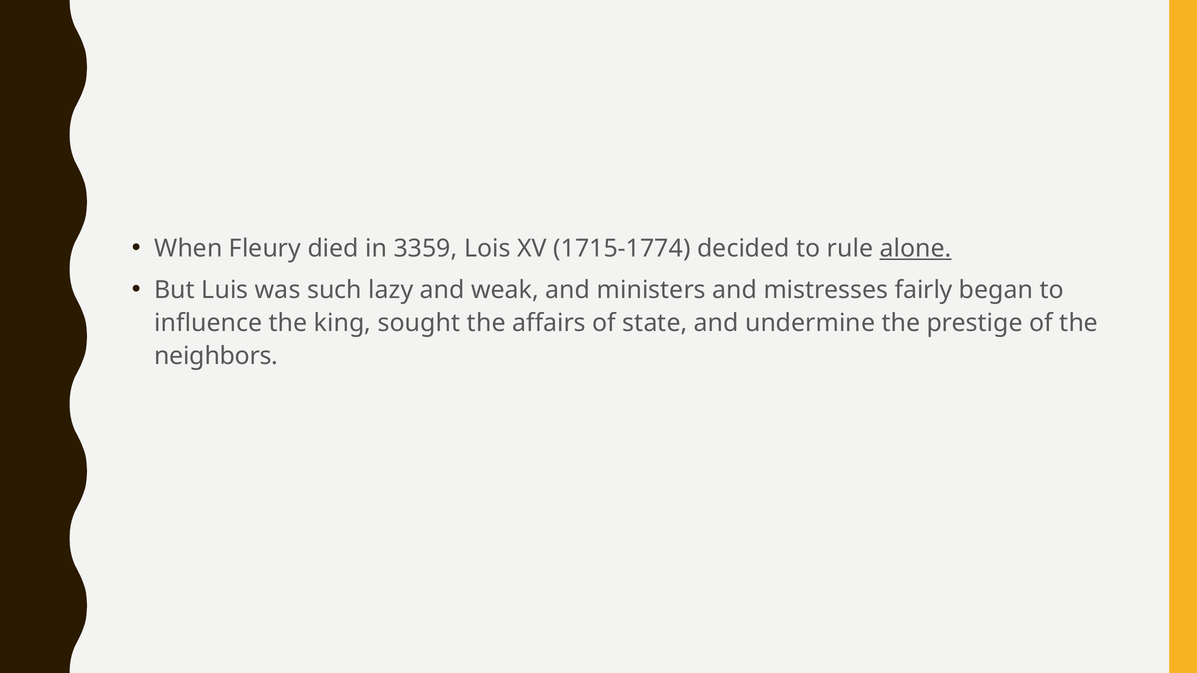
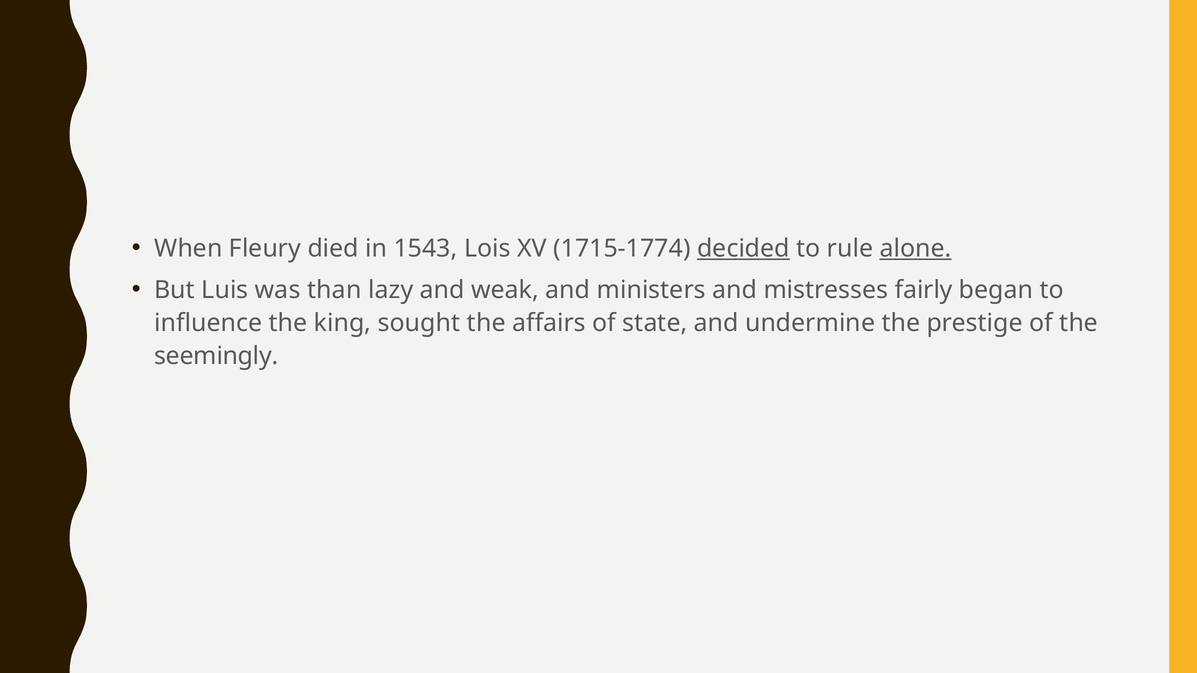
3359: 3359 -> 1543
decided underline: none -> present
such: such -> than
neighbors: neighbors -> seemingly
